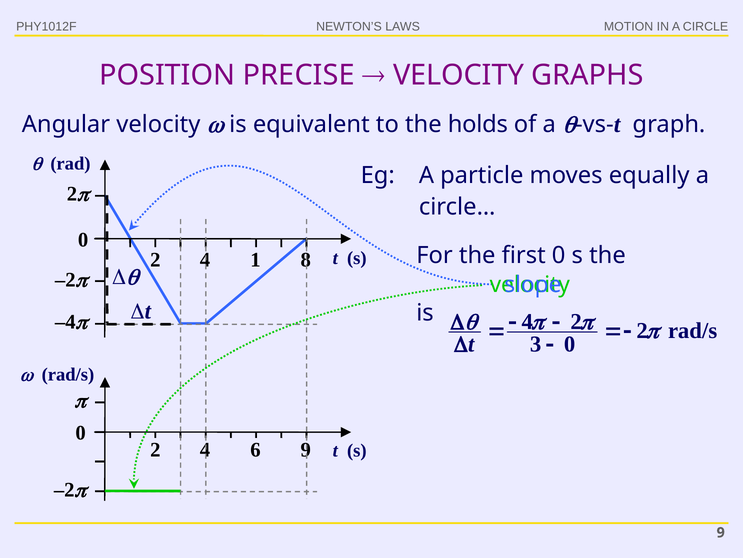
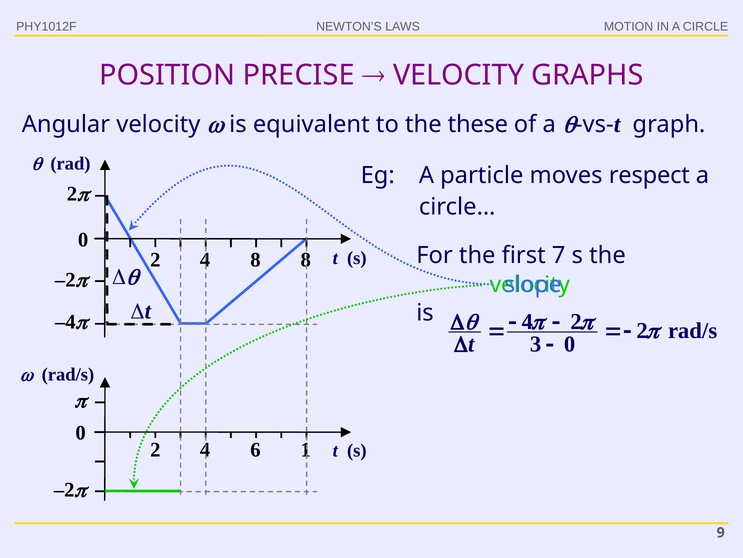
holds: holds -> these
equally: equally -> respect
first 0: 0 -> 7
4 1: 1 -> 8
6 9: 9 -> 1
